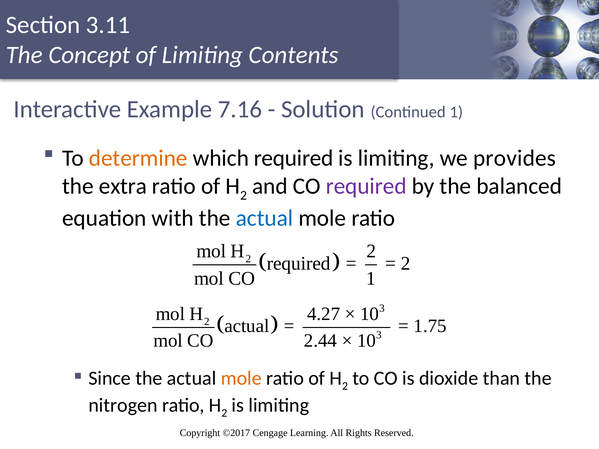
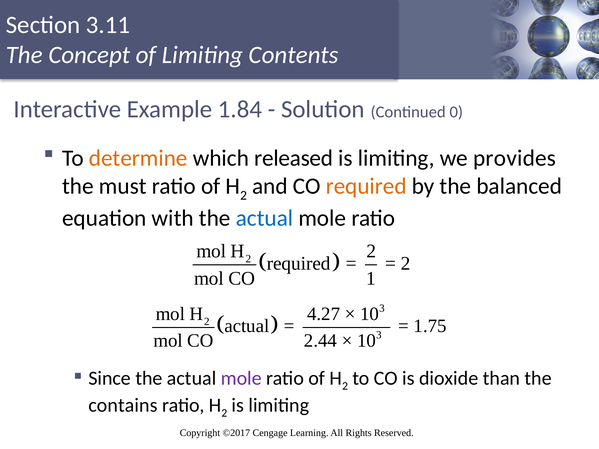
7.16: 7.16 -> 1.84
Continued 1: 1 -> 0
which required: required -> released
extra: extra -> must
required at (366, 186) colour: purple -> orange
mole at (241, 378) colour: orange -> purple
nitrogen: nitrogen -> contains
